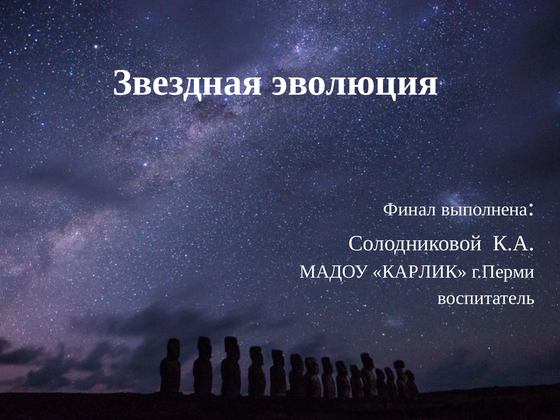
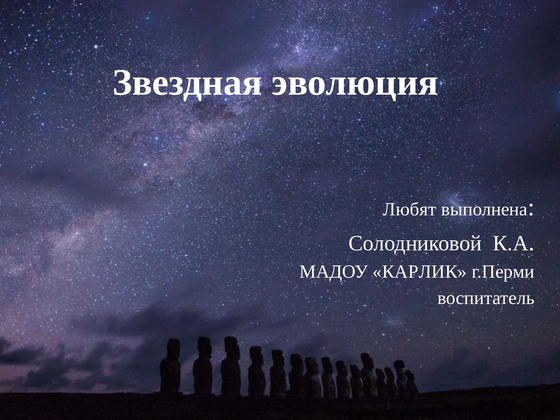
Финал: Финал -> Любят
